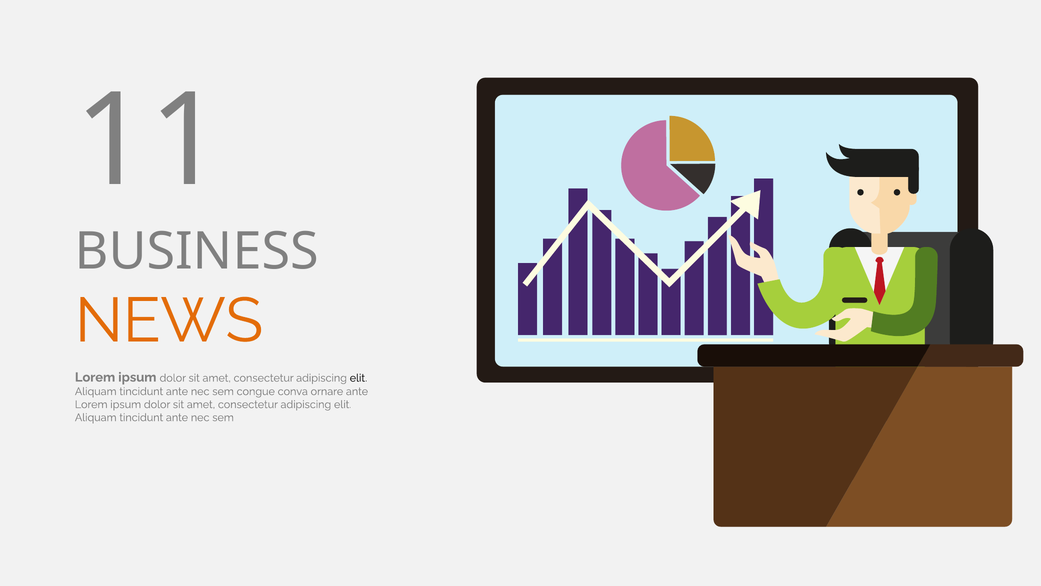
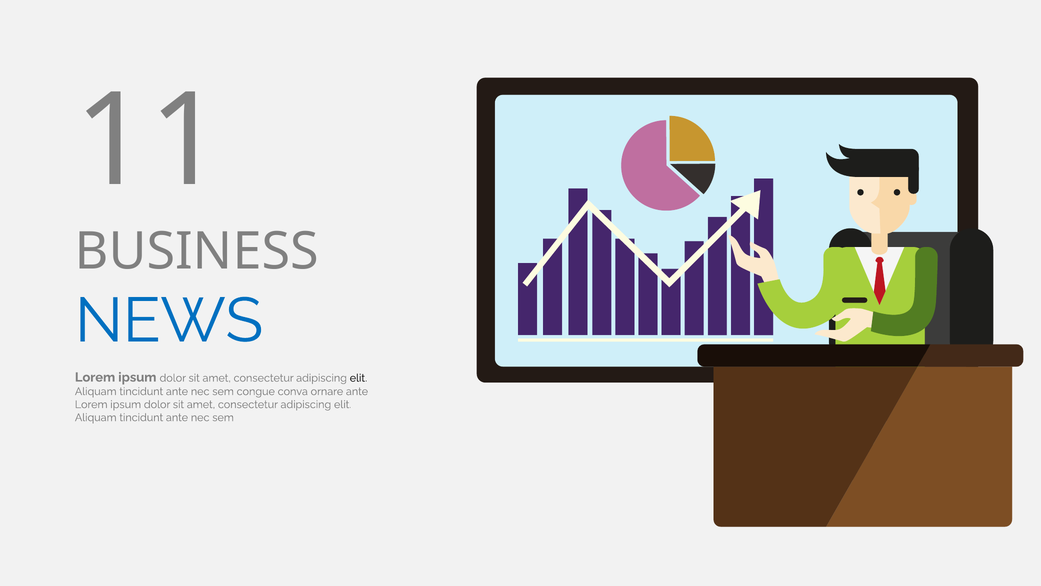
NEWS colour: orange -> blue
